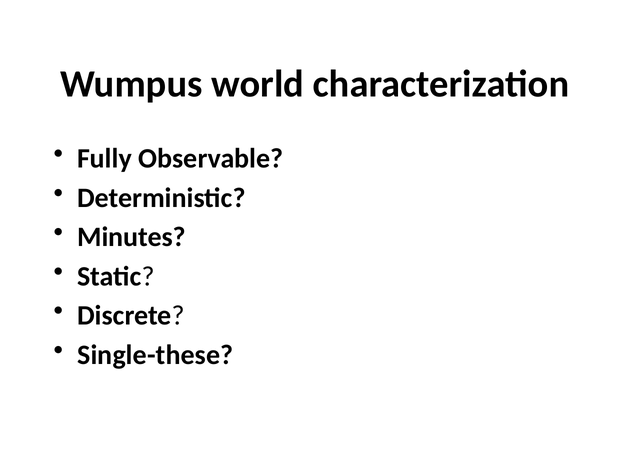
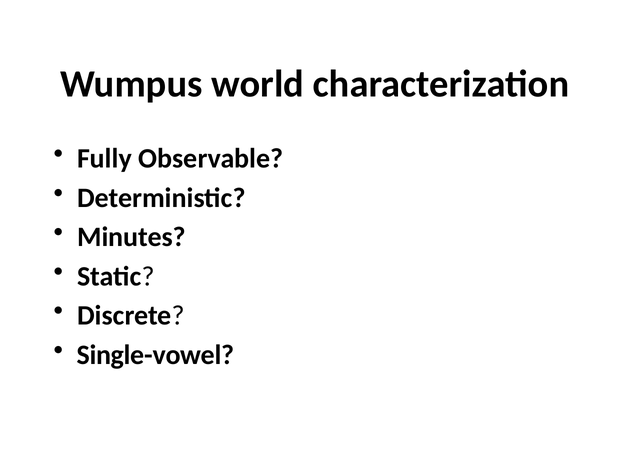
Single-these: Single-these -> Single-vowel
